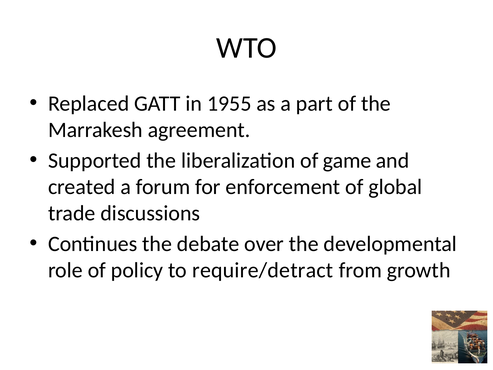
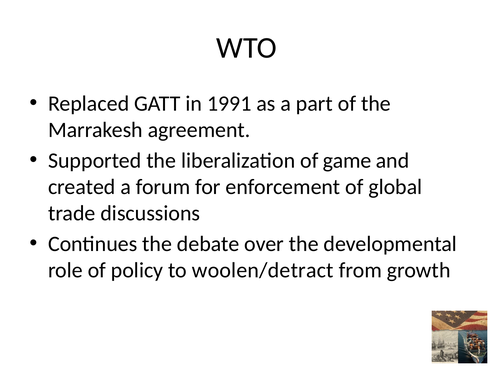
1955: 1955 -> 1991
require/detract: require/detract -> woolen/detract
